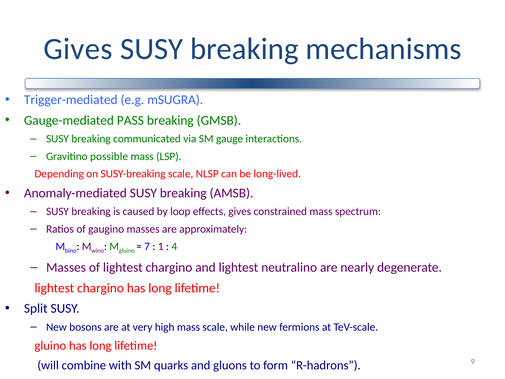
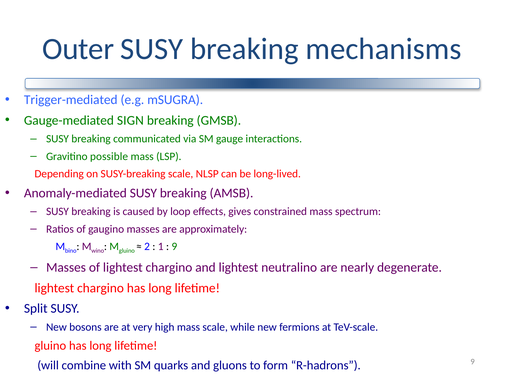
Gives at (78, 49): Gives -> Outer
PASS: PASS -> SIGN
7: 7 -> 2
4 at (174, 246): 4 -> 9
